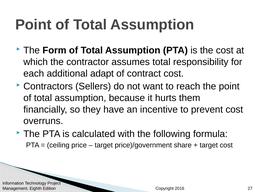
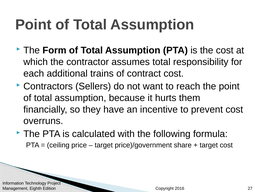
adapt: adapt -> trains
